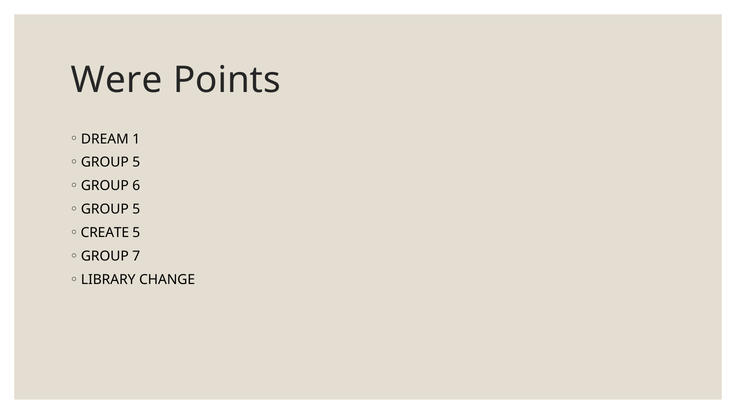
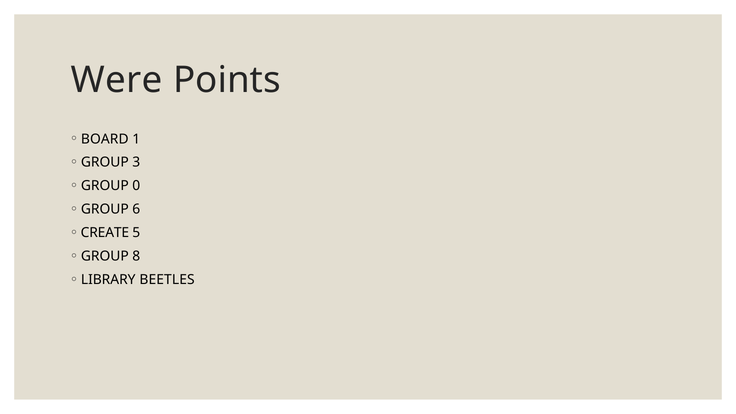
DREAM: DREAM -> BOARD
5 at (136, 162): 5 -> 3
6: 6 -> 0
5 at (136, 209): 5 -> 6
7: 7 -> 8
CHANGE: CHANGE -> BEETLES
